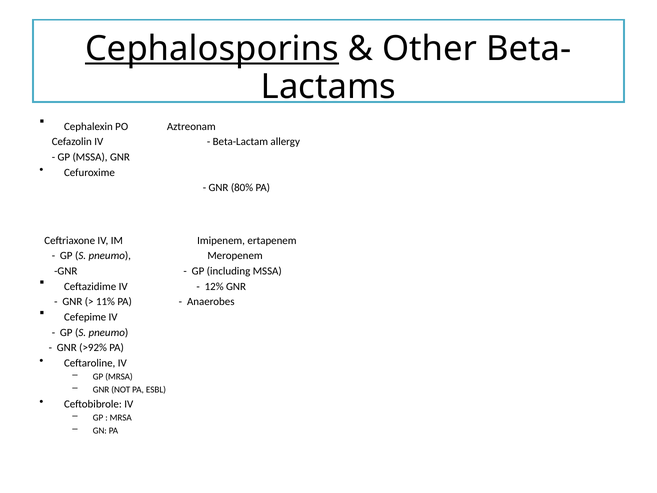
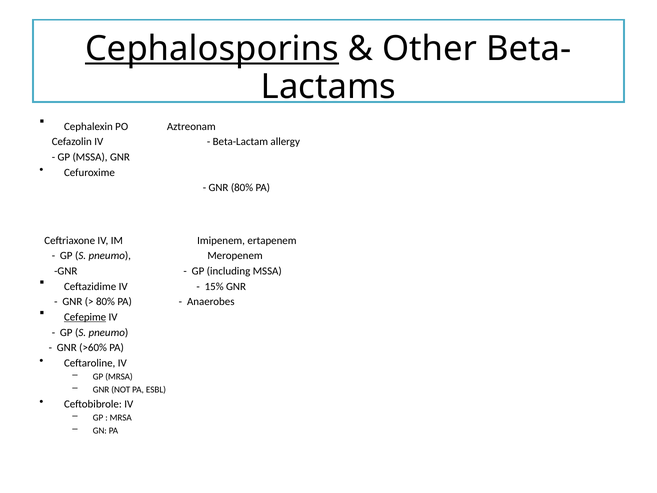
12%: 12% -> 15%
11% at (105, 302): 11% -> 80%
Cefepime underline: none -> present
>92%: >92% -> >60%
